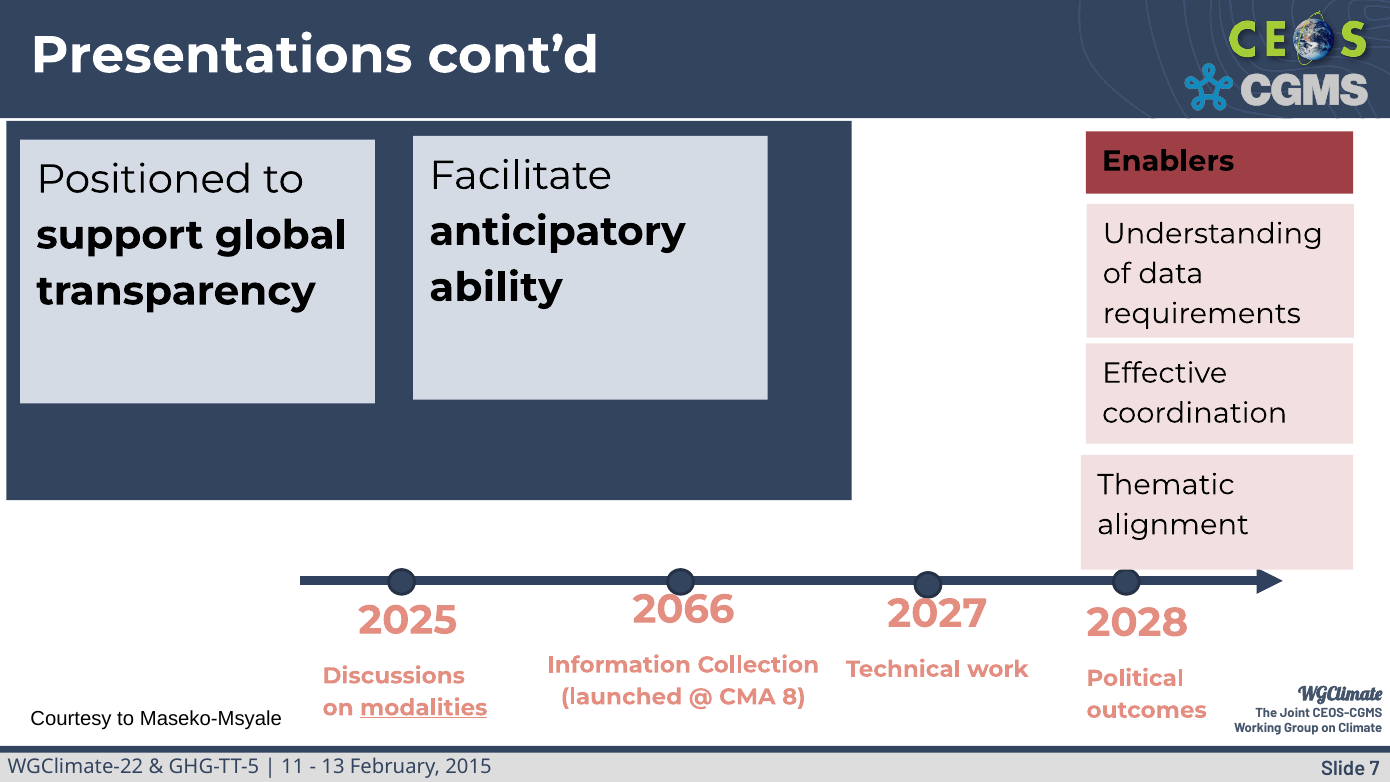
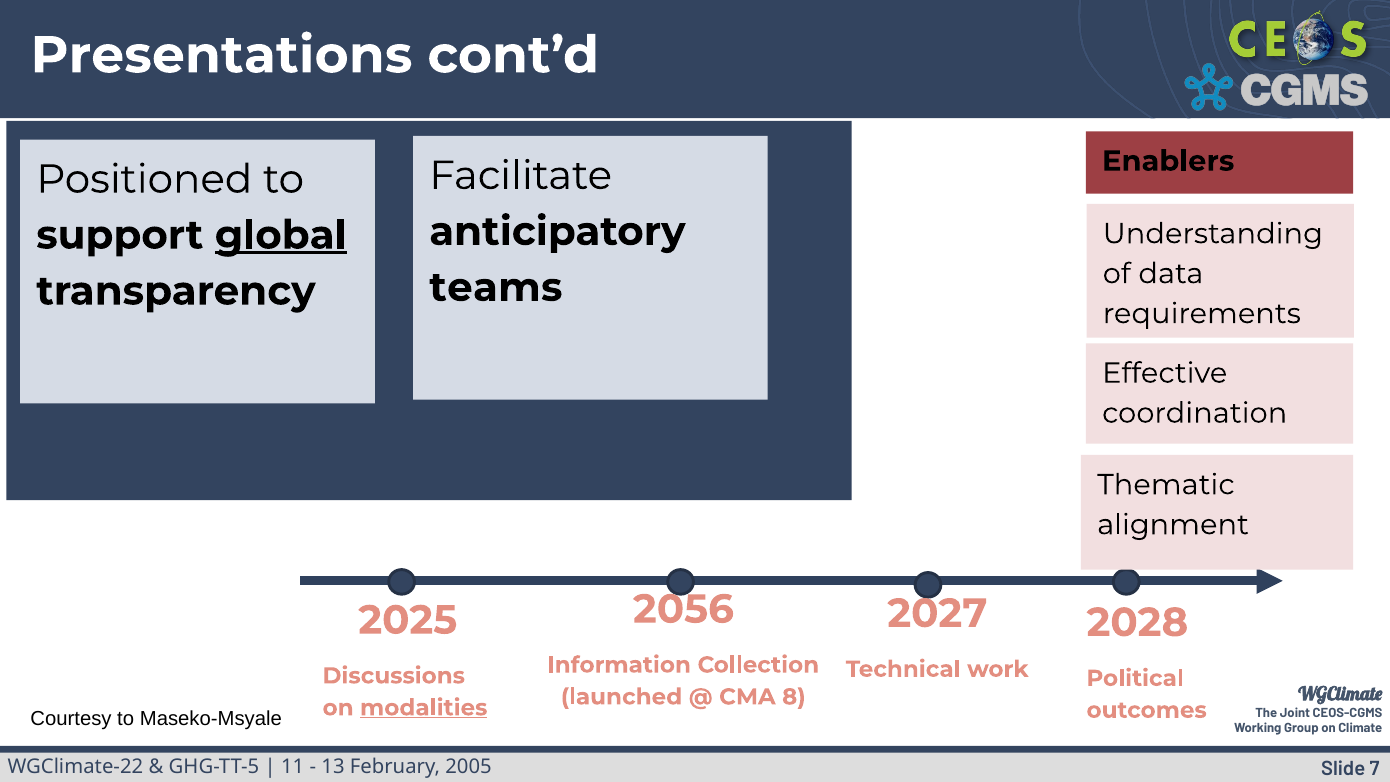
global underline: none -> present
ability: ability -> teams
2066: 2066 -> 2056
2015: 2015 -> 2005
